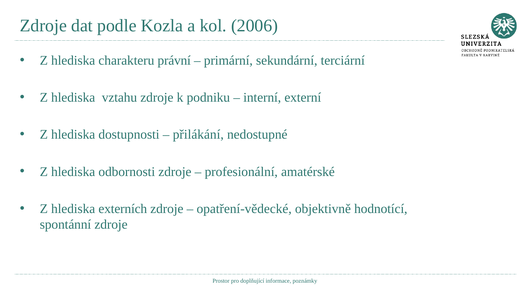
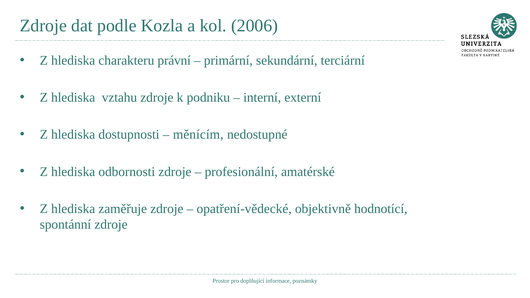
přilákání: přilákání -> měnícím
externích: externích -> zaměřuje
